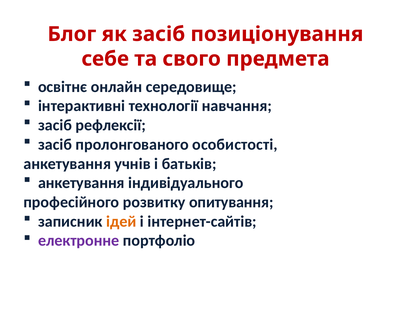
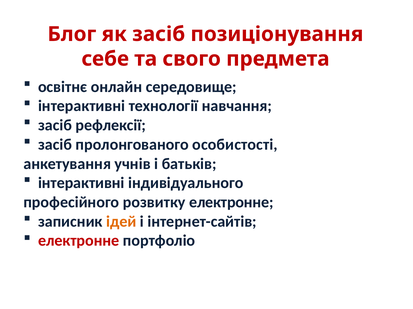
анкетування at (81, 183): анкетування -> інтерактивні
розвитку опитування: опитування -> електронне
електронне at (79, 241) colour: purple -> red
